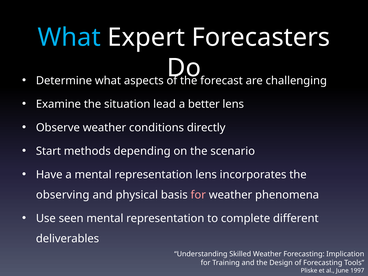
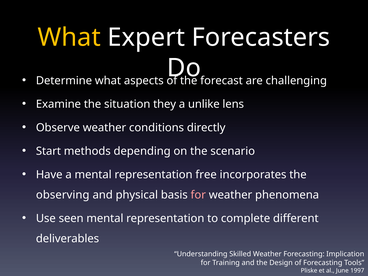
What at (69, 37) colour: light blue -> yellow
lead: lead -> they
better: better -> unlike
representation lens: lens -> free
